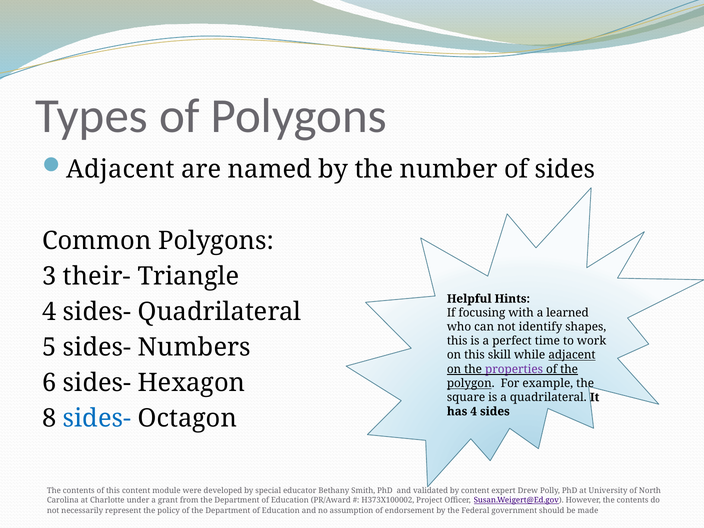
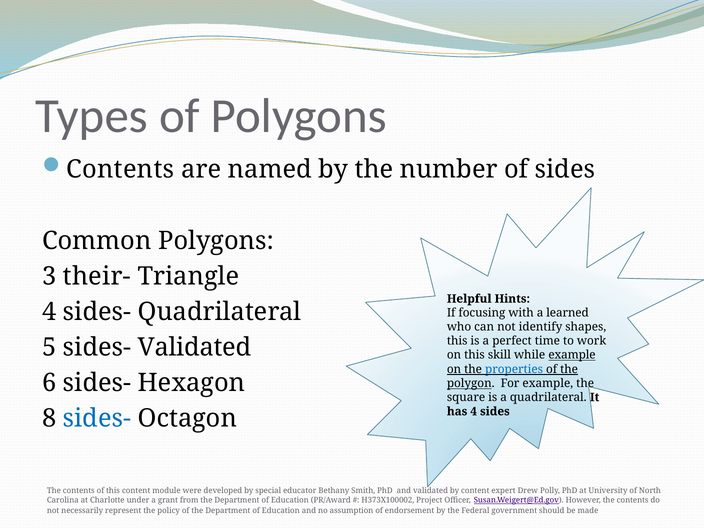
Adjacent at (120, 169): Adjacent -> Contents
sides- Numbers: Numbers -> Validated
while adjacent: adjacent -> example
properties colour: purple -> blue
